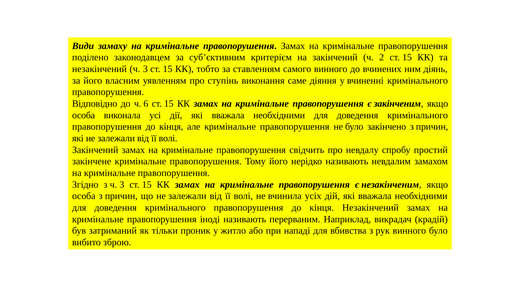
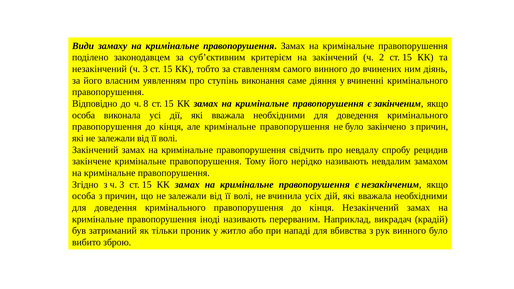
6: 6 -> 8
простий: простий -> рецидив
